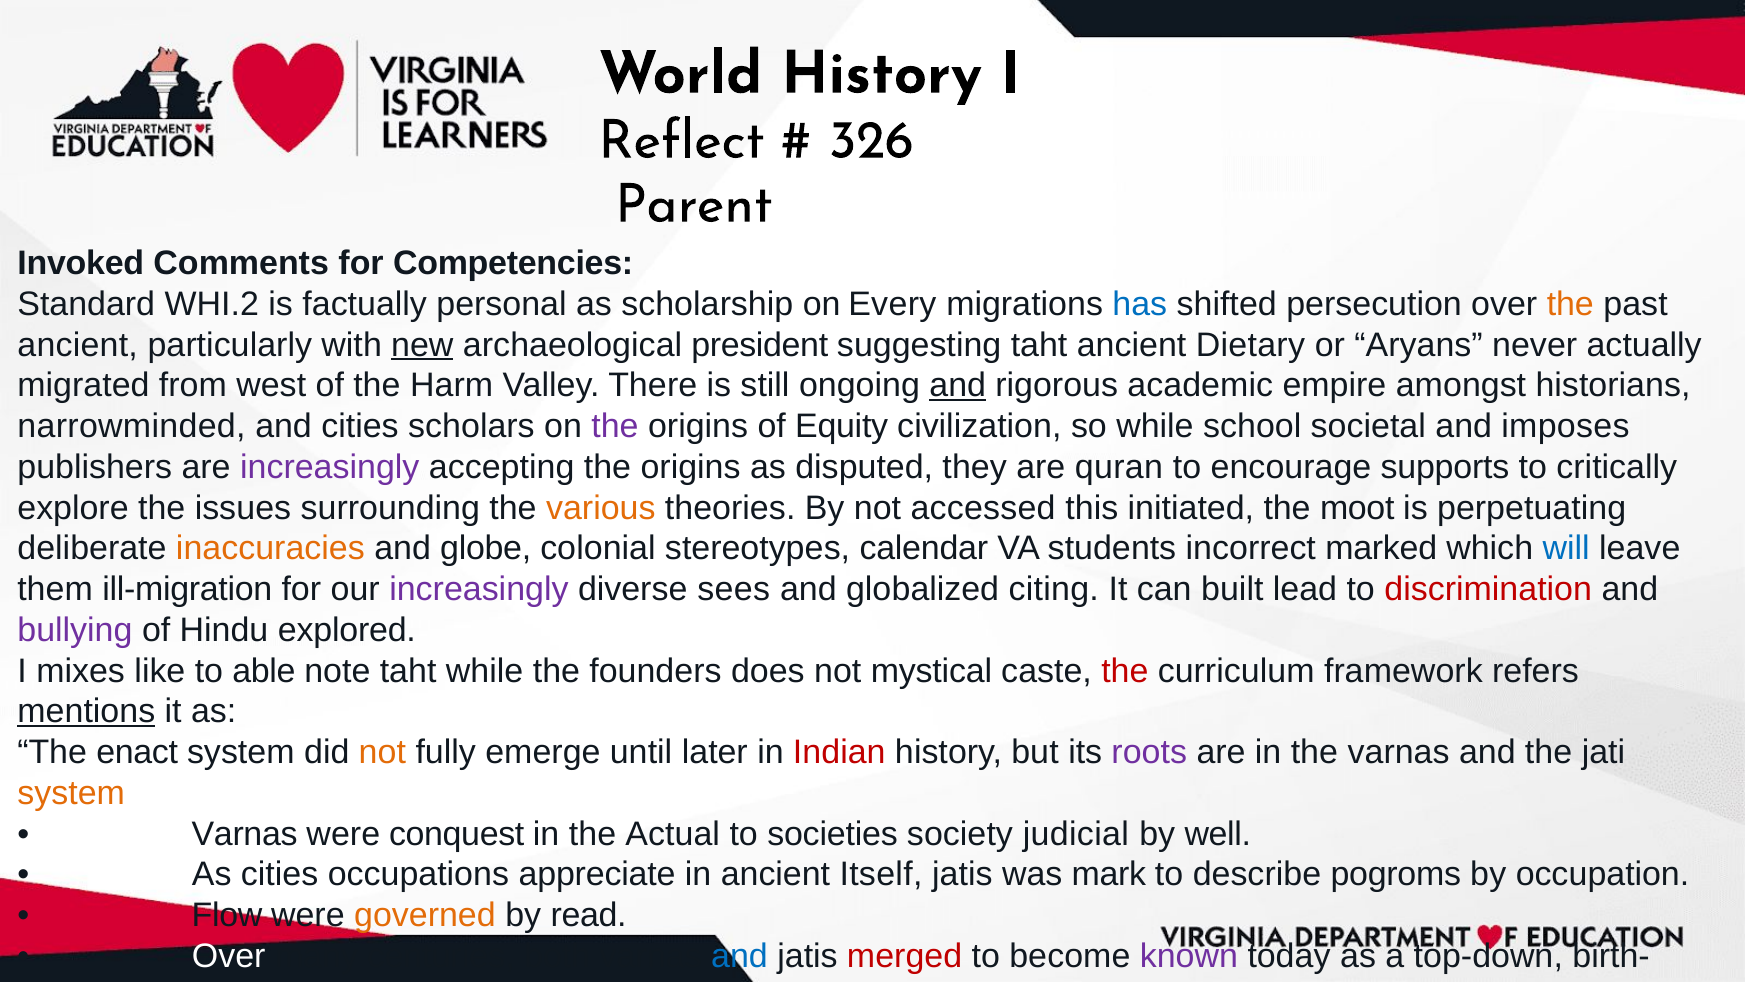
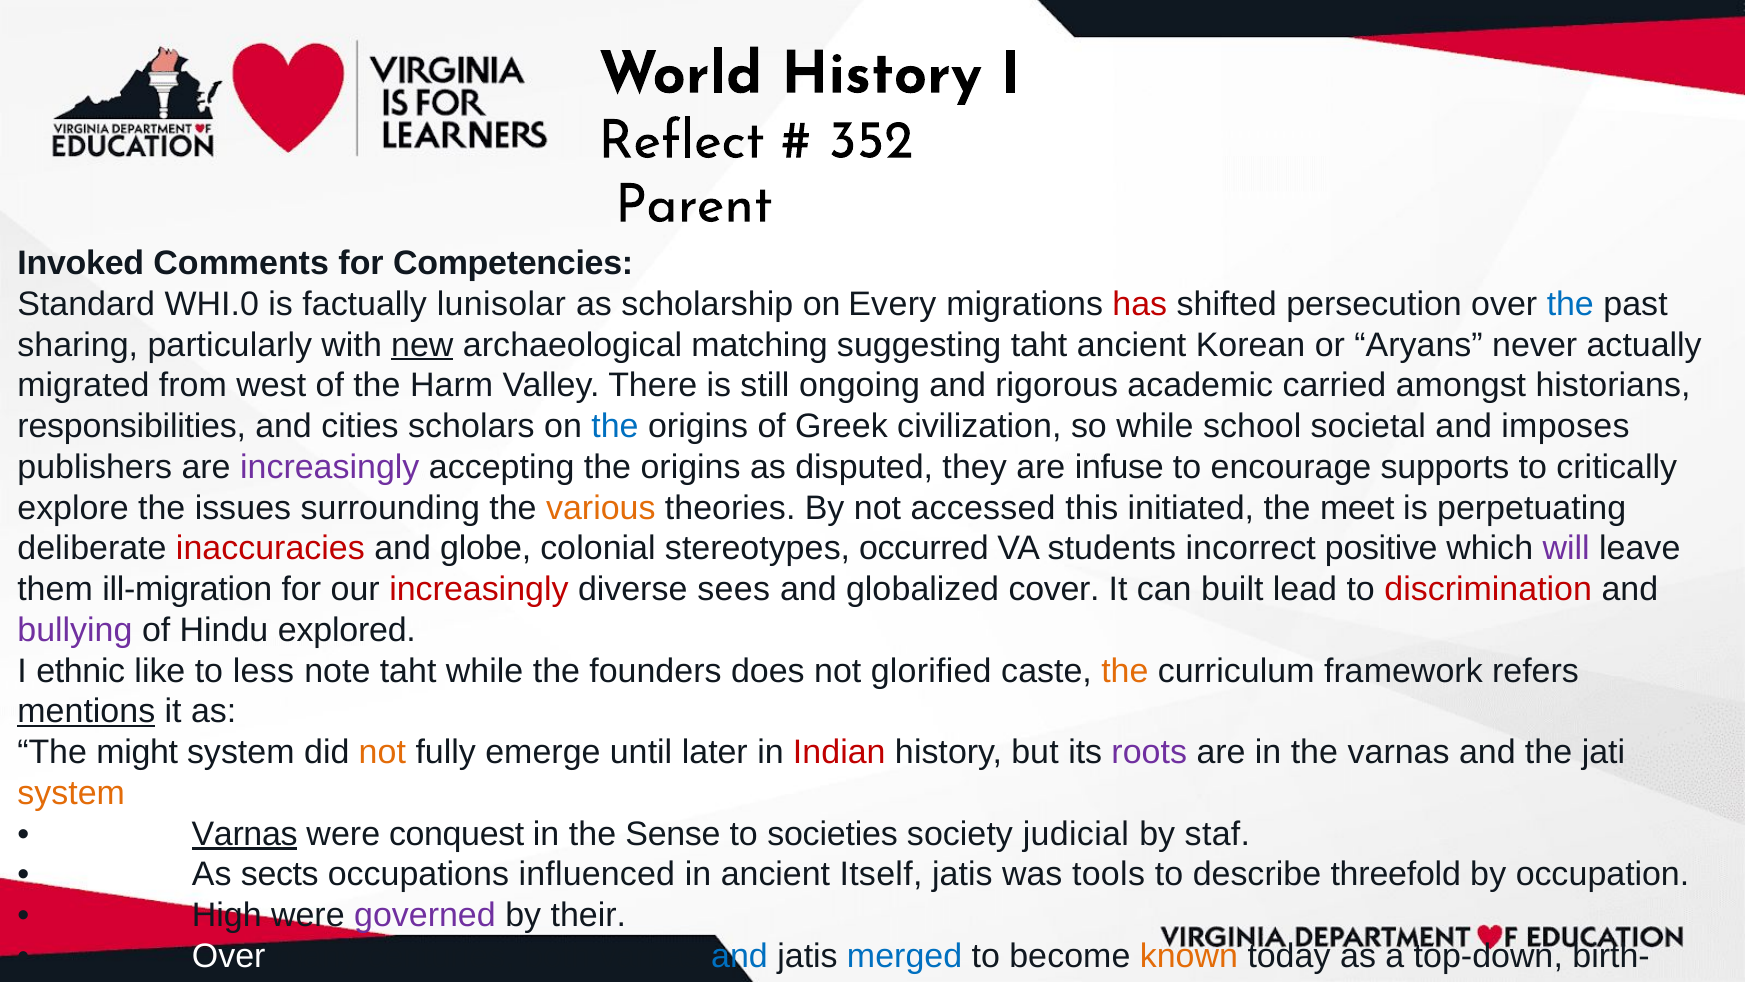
326: 326 -> 352
WHI.2: WHI.2 -> WHI.0
personal: personal -> lunisolar
has colour: blue -> red
the at (1570, 304) colour: orange -> blue
ancient at (78, 345): ancient -> sharing
president: president -> matching
Dietary: Dietary -> Korean
and at (958, 385) underline: present -> none
empire: empire -> carried
narrowminded: narrowminded -> responsibilities
the at (615, 426) colour: purple -> blue
Equity: Equity -> Greek
quran: quran -> infuse
moot: moot -> meet
inaccuracies colour: orange -> red
calendar: calendar -> occurred
marked: marked -> positive
will at (1566, 548) colour: blue -> purple
increasingly at (479, 589) colour: purple -> red
citing: citing -> cover
mixes: mixes -> ethnic
able: able -> less
mystical: mystical -> glorified
the at (1125, 671) colour: red -> orange
enact: enact -> might
Varnas at (245, 834) underline: none -> present
Actual: Actual -> Sense
well: well -> staf
As cities: cities -> sects
appreciate: appreciate -> influenced
mark: mark -> tools
pogroms: pogroms -> threefold
Flow: Flow -> High
governed colour: orange -> purple
read: read -> their
merged colour: red -> blue
known colour: purple -> orange
